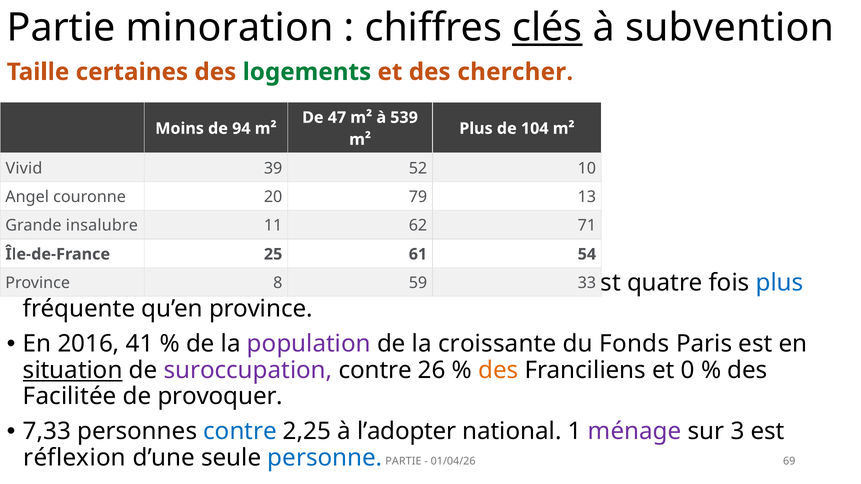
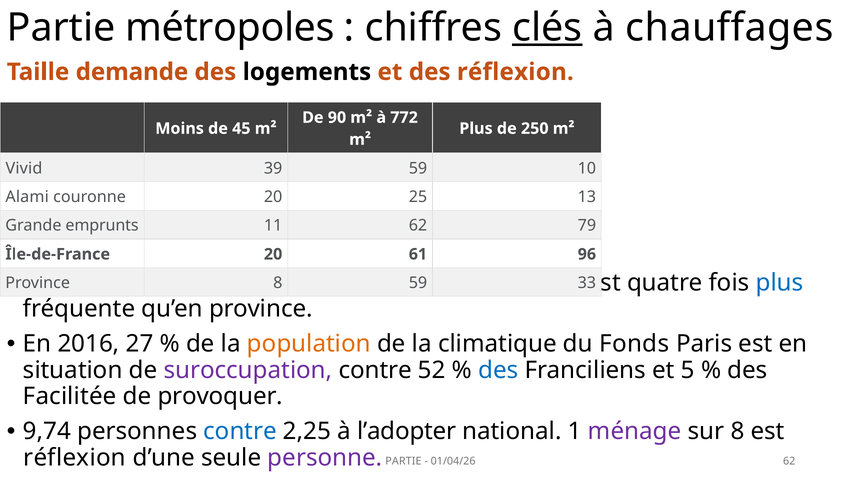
minoration: minoration -> métropoles
subvention: subvention -> chauffages
certaines: certaines -> demande
logements at (307, 72) colour: green -> black
des chercher: chercher -> réflexion
47: 47 -> 90
539: 539 -> 772
94: 94 -> 45
104: 104 -> 250
39 52: 52 -> 59
Angel: Angel -> Alami
79: 79 -> 25
insalubre: insalubre -> emprunts
71: 71 -> 79
Île-de-France 25: 25 -> 20
54: 54 -> 96
41: 41 -> 27
population colour: purple -> orange
croissante: croissante -> climatique
situation underline: present -> none
26: 26 -> 52
des at (498, 370) colour: orange -> blue
0: 0 -> 5
7,33: 7,33 -> 9,74
sur 3: 3 -> 8
personne colour: blue -> purple
01/04/26 69: 69 -> 62
